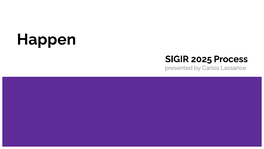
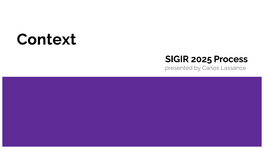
Happen: Happen -> Context
